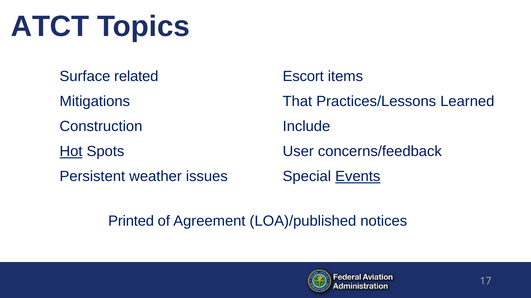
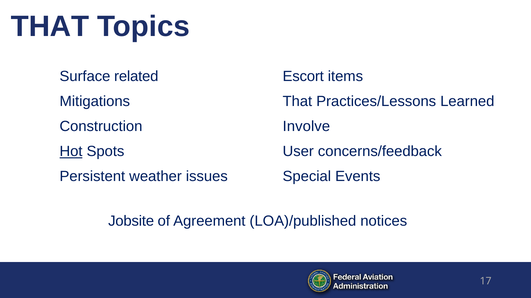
ATCT at (50, 27): ATCT -> THAT
Include: Include -> Involve
Events underline: present -> none
Printed: Printed -> Jobsite
